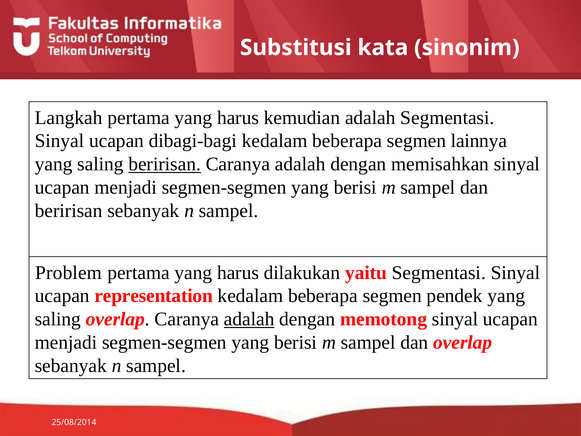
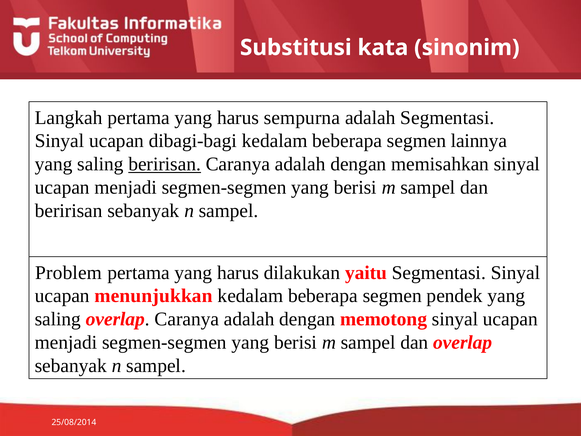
kemudian: kemudian -> sempurna
representation: representation -> menunjukkan
adalah at (249, 319) underline: present -> none
